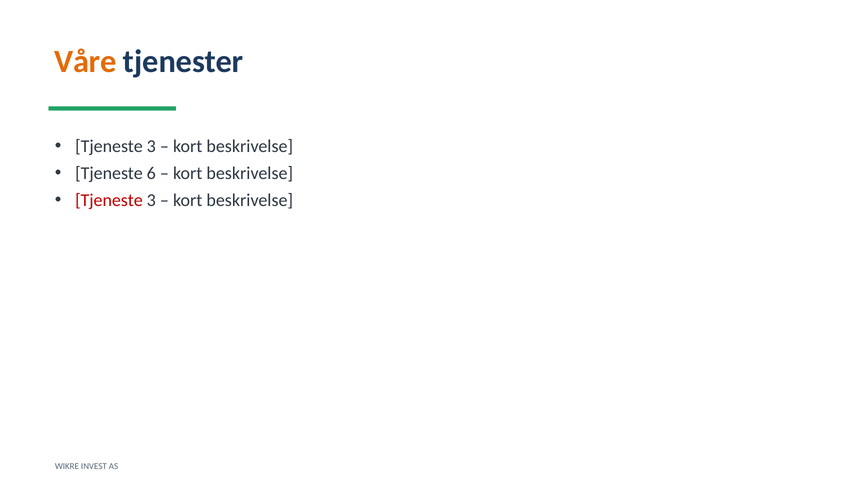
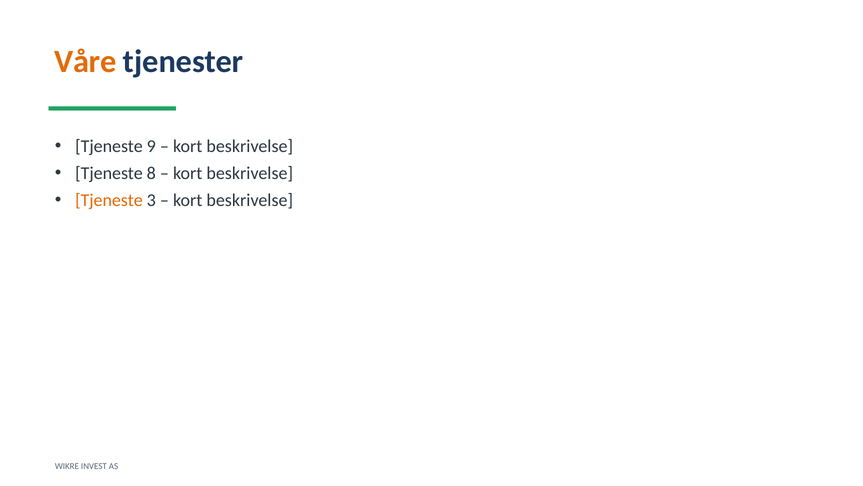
3 at (151, 146): 3 -> 9
6: 6 -> 8
Tjeneste at (109, 200) colour: red -> orange
